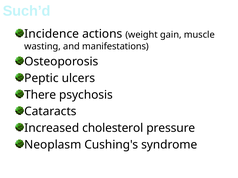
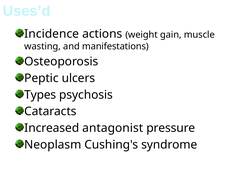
Such’d: Such’d -> Uses’d
There: There -> Types
cholesterol: cholesterol -> antagonist
